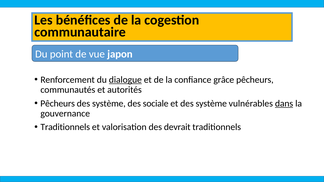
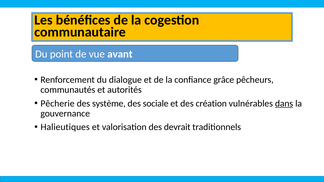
japon: japon -> avant
dialogue underline: present -> none
Pêcheurs at (58, 104): Pêcheurs -> Pêcherie
et des système: système -> création
Traditionnels at (65, 127): Traditionnels -> Halieutiques
